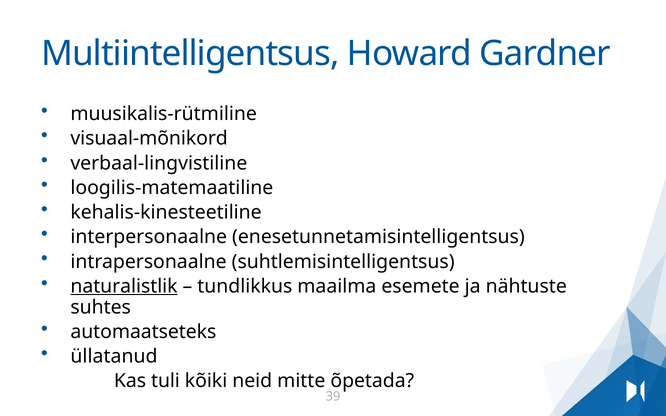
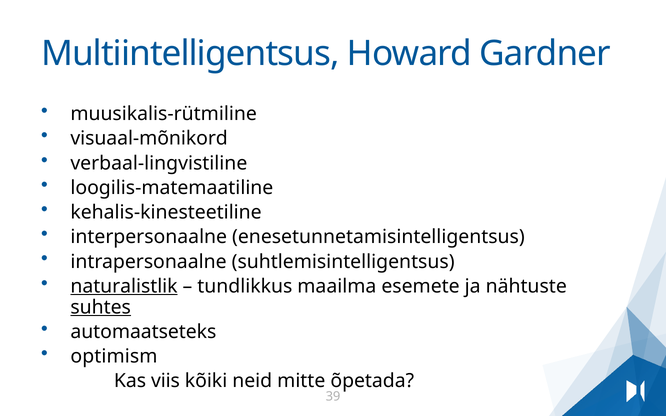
suhtes underline: none -> present
üllatanud: üllatanud -> optimism
tuli: tuli -> viis
